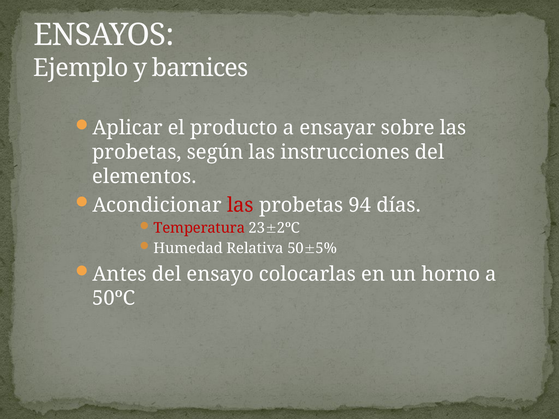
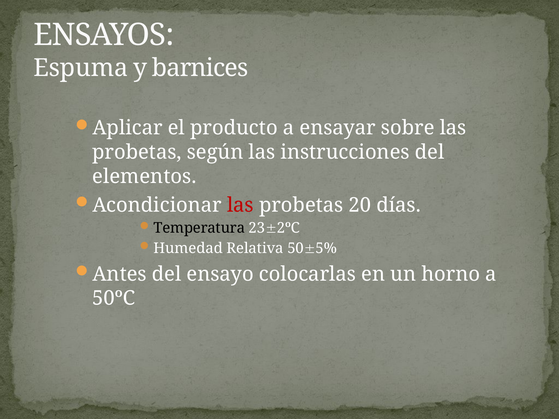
Ejemplo: Ejemplo -> Espuma
94: 94 -> 20
Temperatura colour: red -> black
